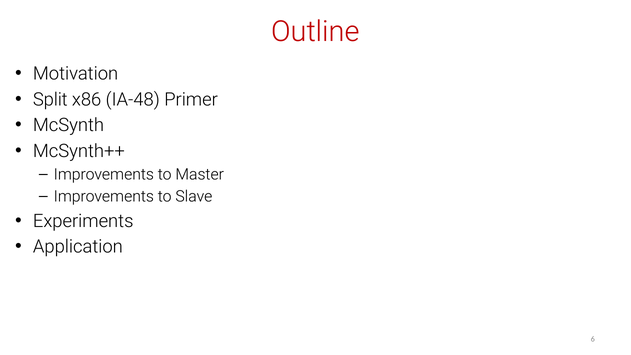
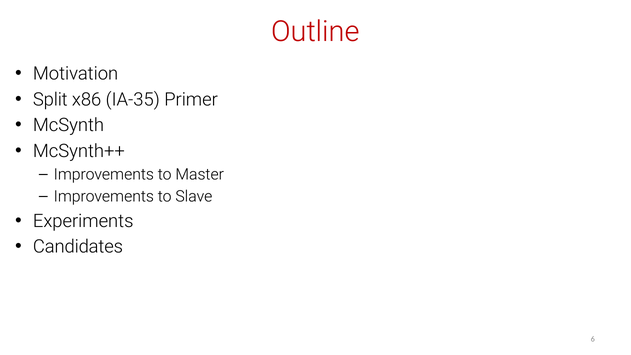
IA-48: IA-48 -> IA-35
Application: Application -> Candidates
